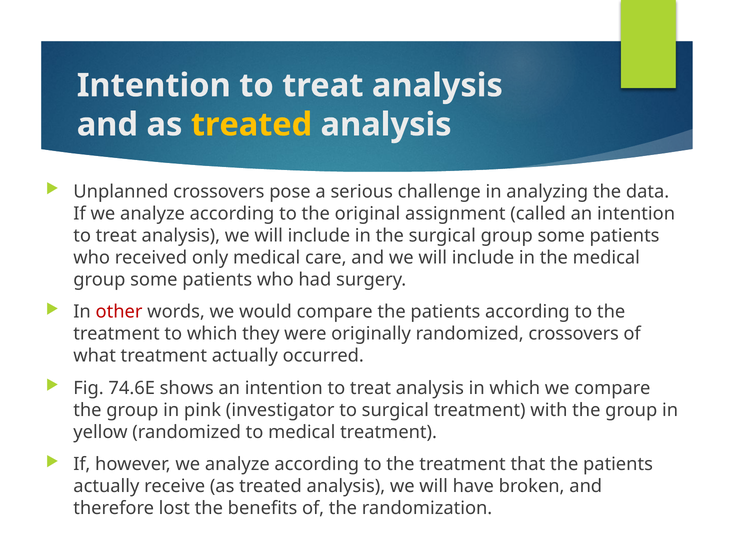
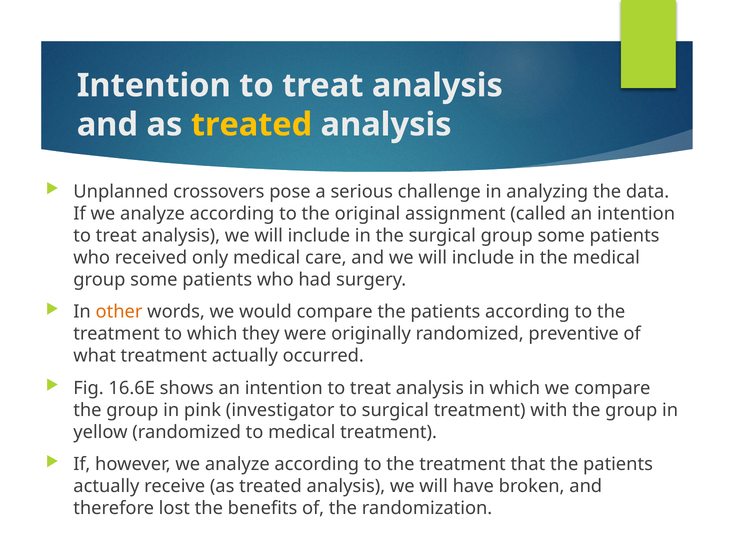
other colour: red -> orange
randomized crossovers: crossovers -> preventive
74.6E: 74.6E -> 16.6E
